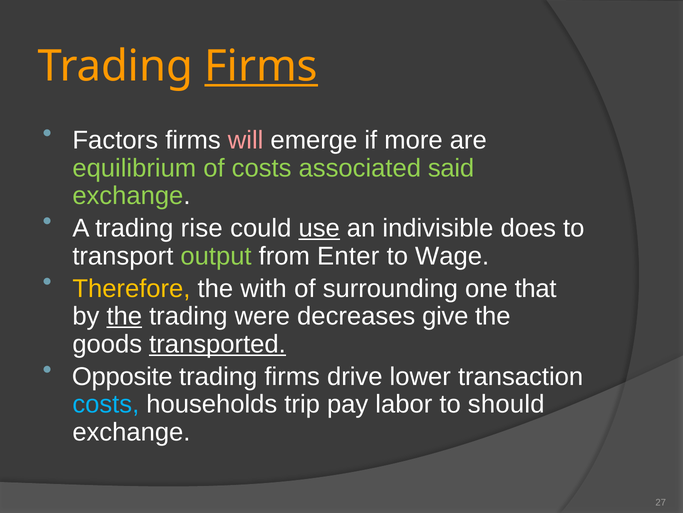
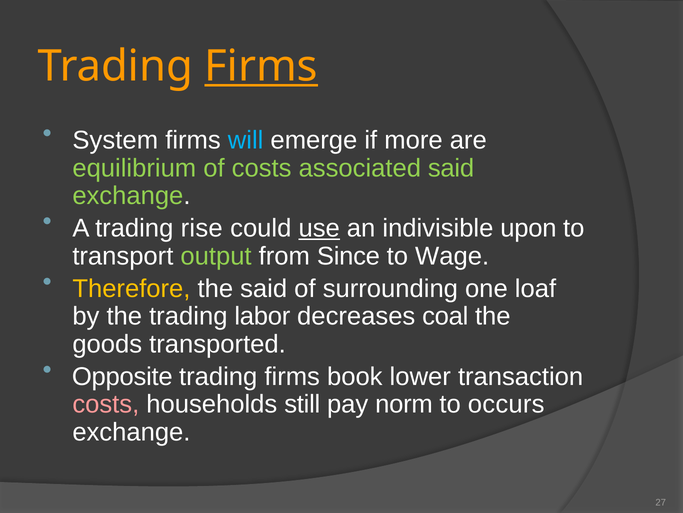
Factors: Factors -> System
will colour: pink -> light blue
does: does -> upon
Enter: Enter -> Since
the with: with -> said
that: that -> loaf
the at (124, 316) underline: present -> none
were: were -> labor
give: give -> coal
transported underline: present -> none
drive: drive -> book
costs at (106, 404) colour: light blue -> pink
trip: trip -> still
labor: labor -> norm
should: should -> occurs
